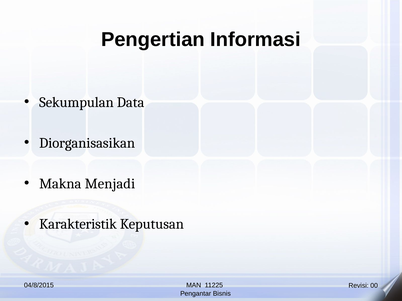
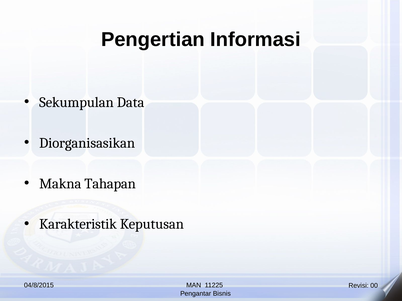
Menjadi: Menjadi -> Tahapan
